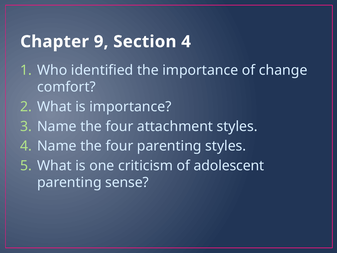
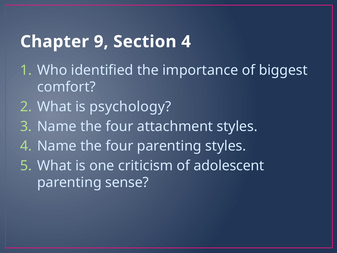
change: change -> biggest
is importance: importance -> psychology
